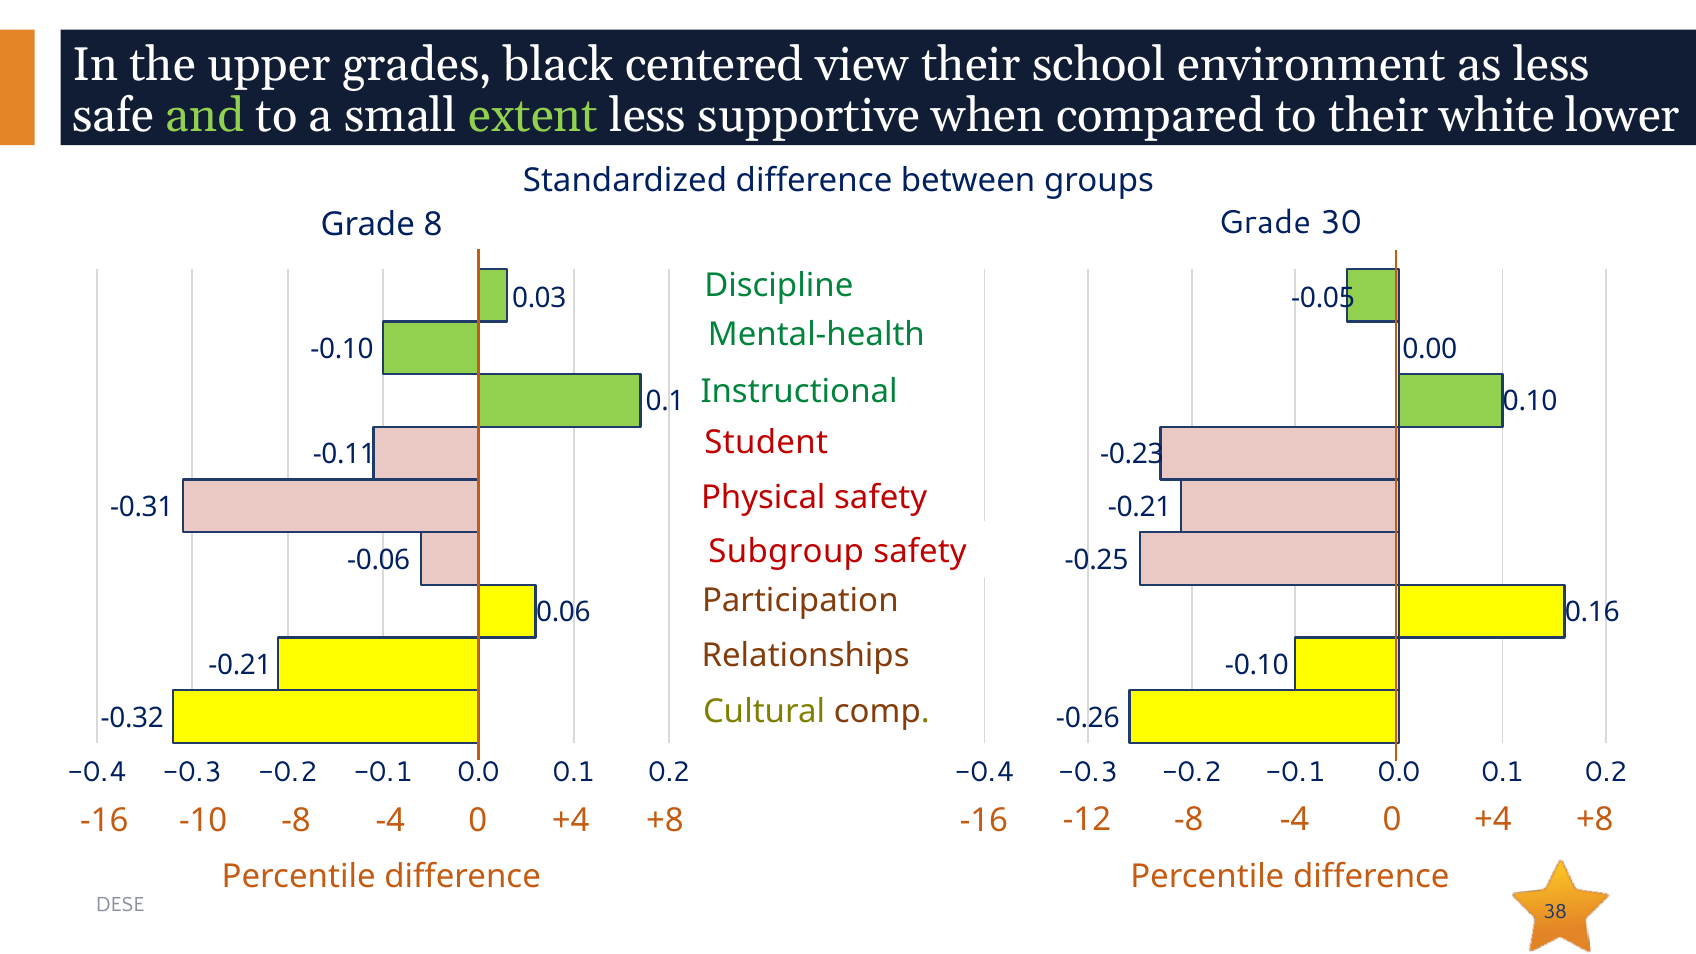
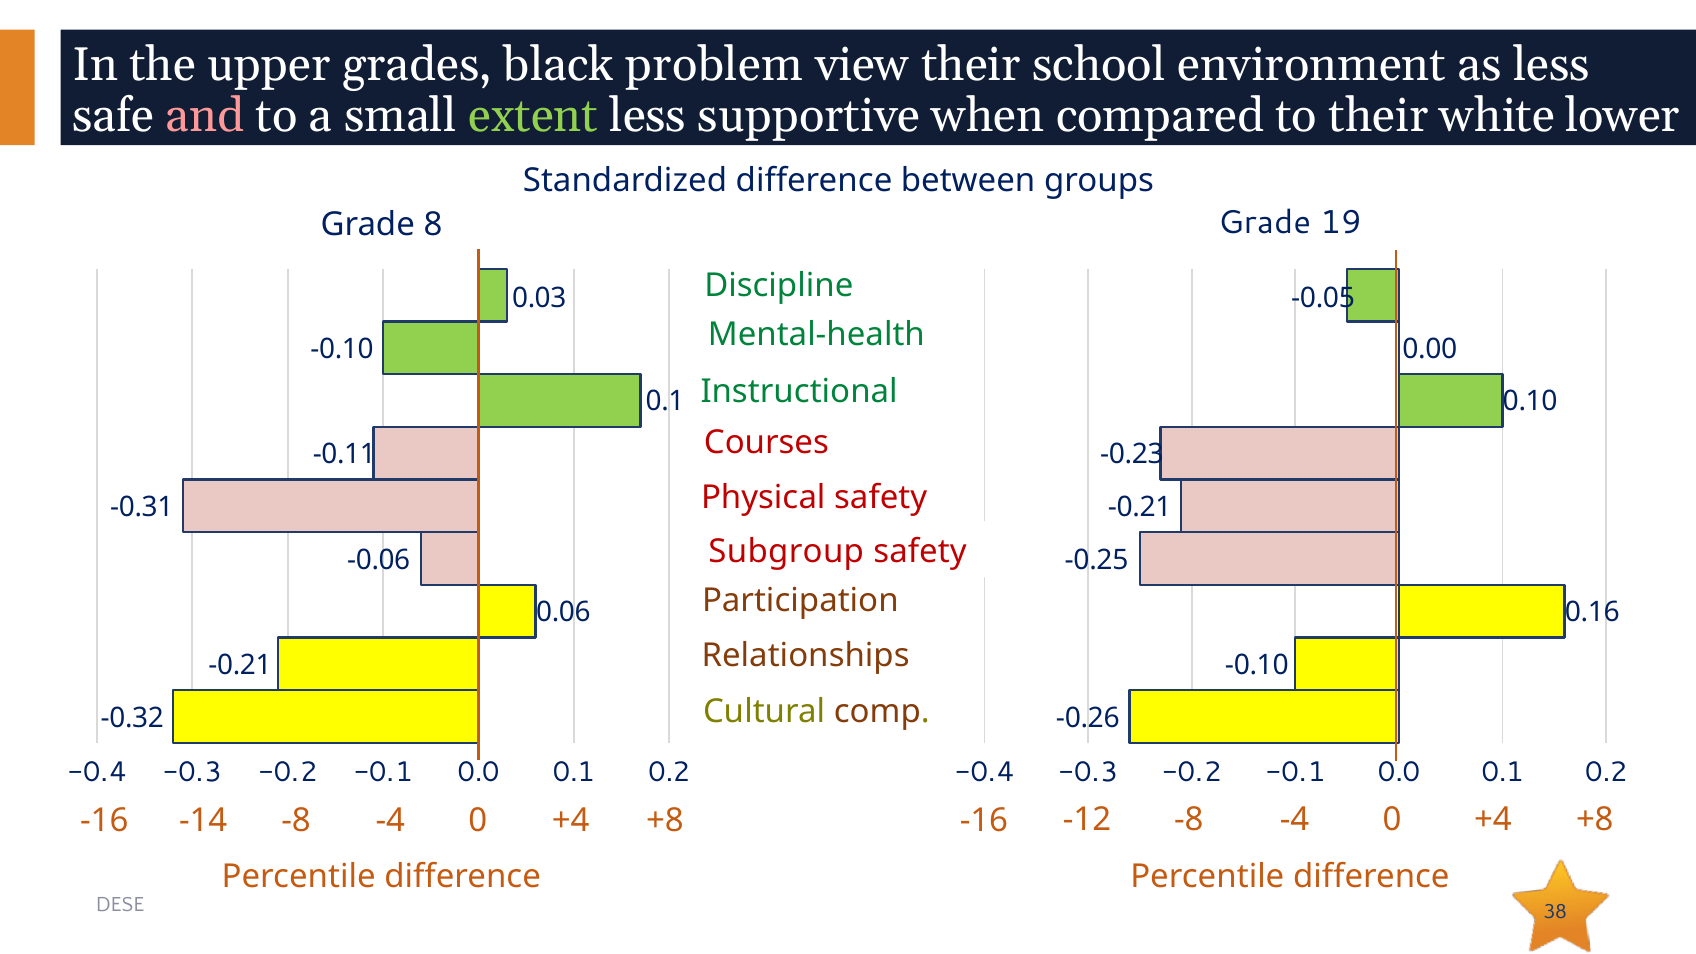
centered: centered -> problem
and colour: light green -> pink
30: 30 -> 19
Student: Student -> Courses
-10: -10 -> -14
